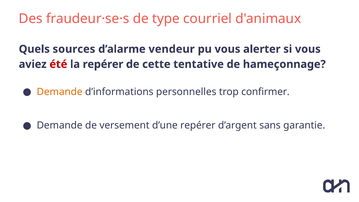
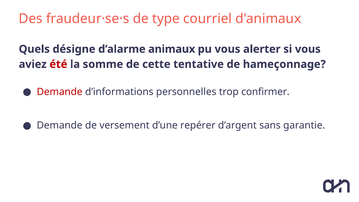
sources: sources -> désigne
vendeur: vendeur -> animaux
la repérer: repérer -> somme
Demande at (60, 92) colour: orange -> red
